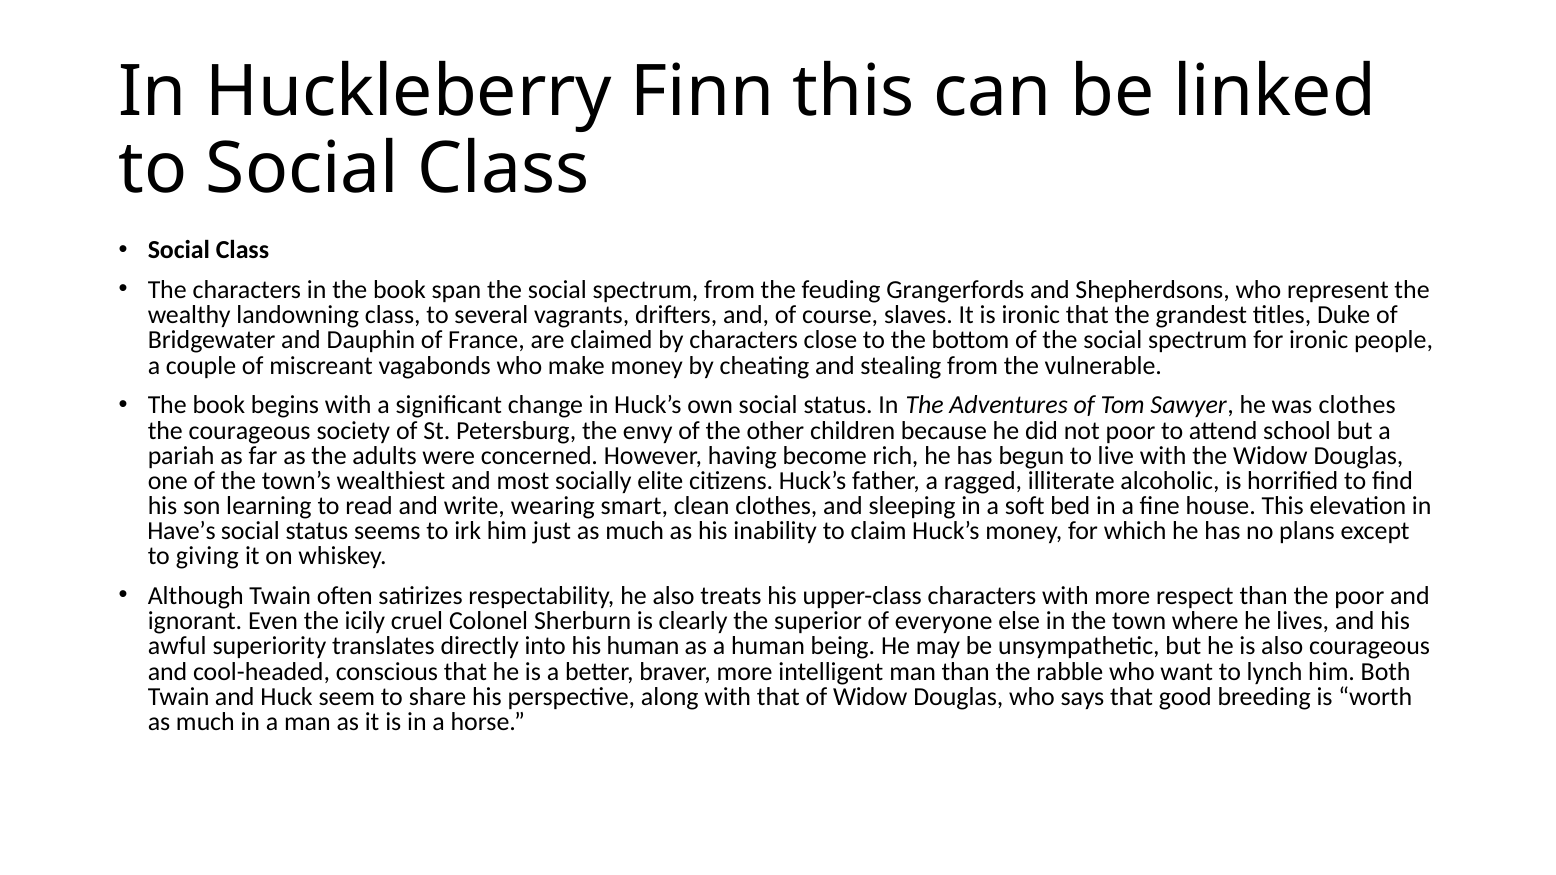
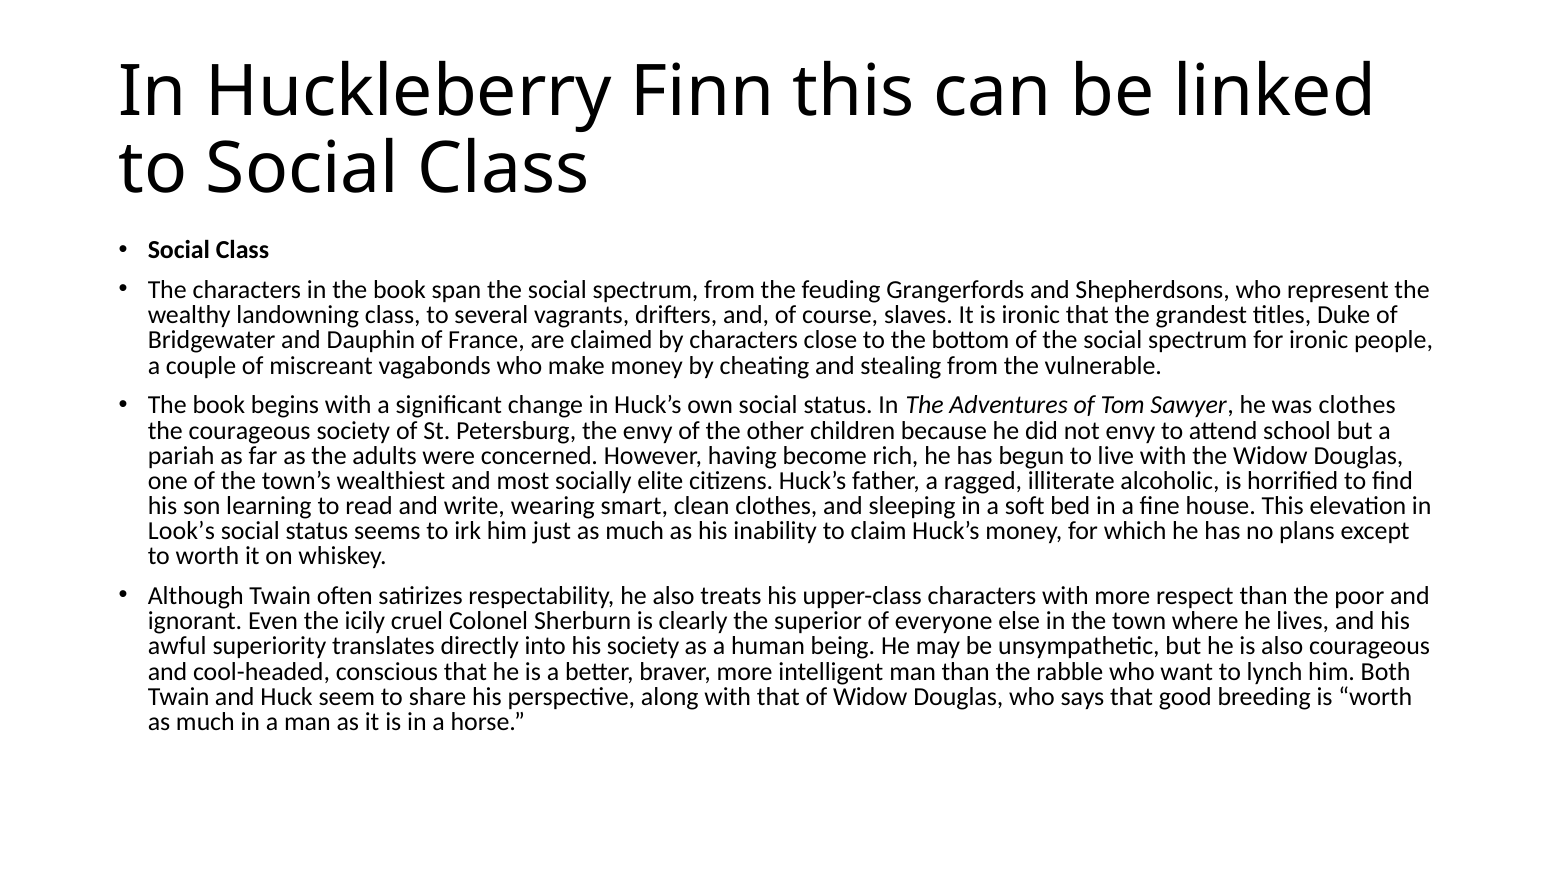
not poor: poor -> envy
Have’s: Have’s -> Look’s
to giving: giving -> worth
his human: human -> society
